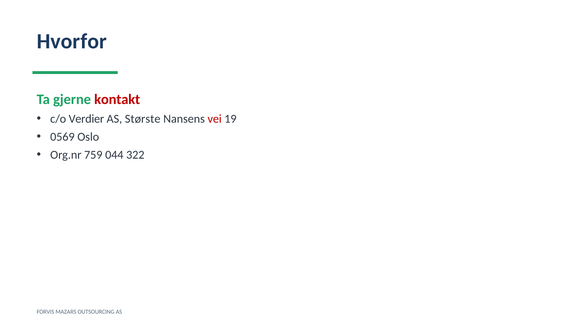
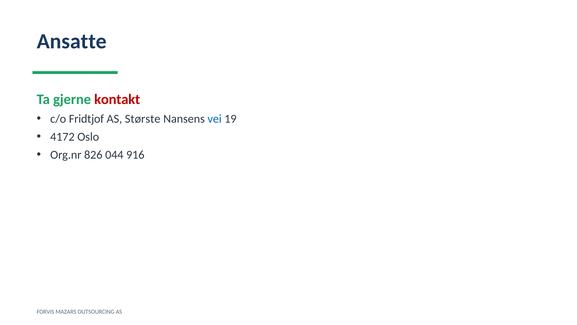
Hvorfor: Hvorfor -> Ansatte
Verdier: Verdier -> Fridtjof
vei colour: red -> blue
0569: 0569 -> 4172
759: 759 -> 826
322: 322 -> 916
